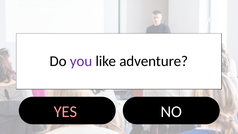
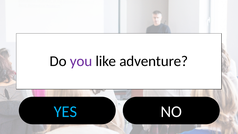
YES colour: pink -> light blue
